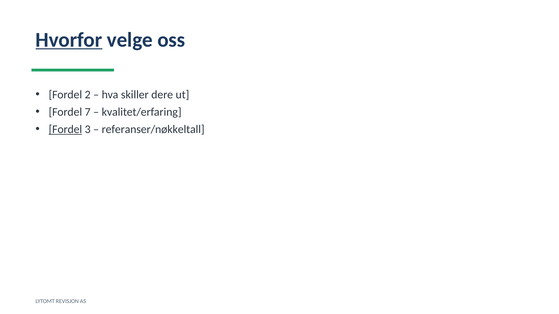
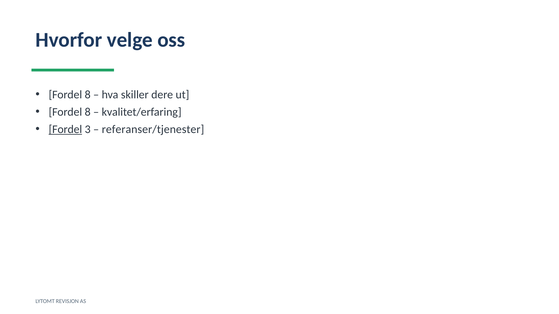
Hvorfor underline: present -> none
2 at (88, 95): 2 -> 8
7 at (88, 112): 7 -> 8
referanser/nøkkeltall: referanser/nøkkeltall -> referanser/tjenester
